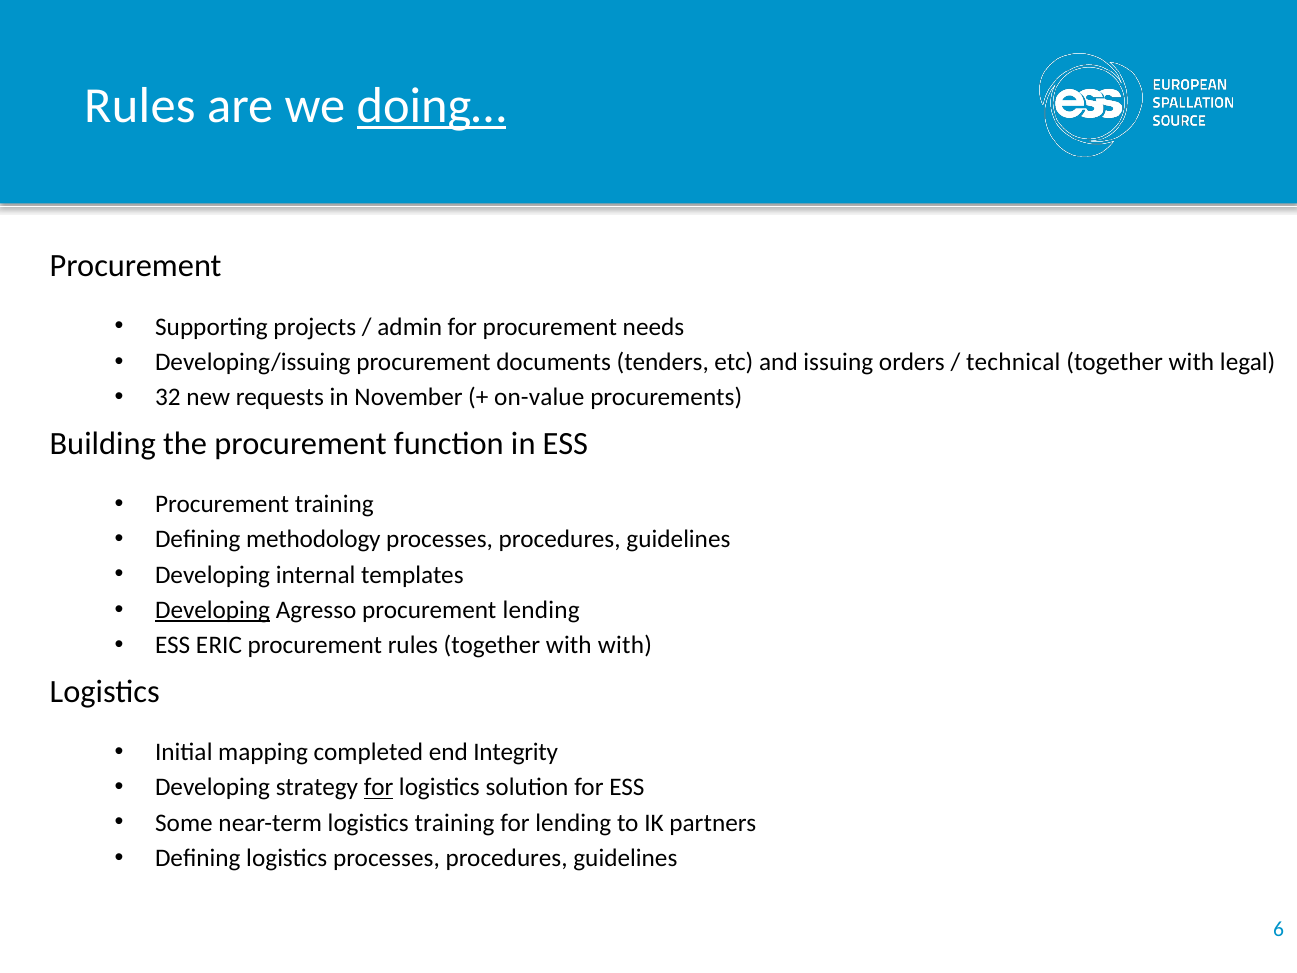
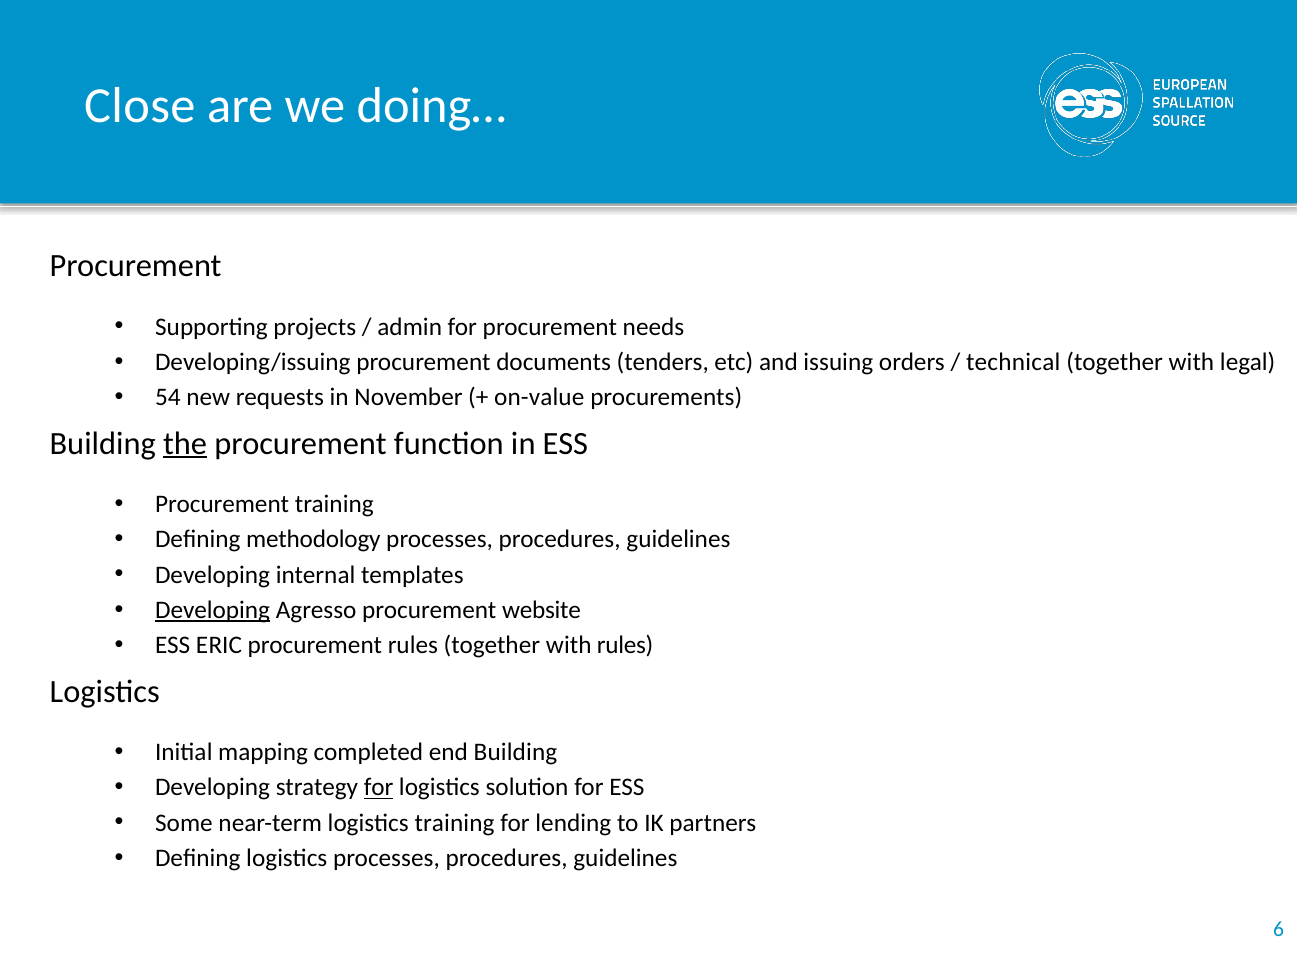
Rules at (140, 106): Rules -> Close
doing… underline: present -> none
32: 32 -> 54
the underline: none -> present
procurement lending: lending -> website
with with: with -> rules
end Integrity: Integrity -> Building
